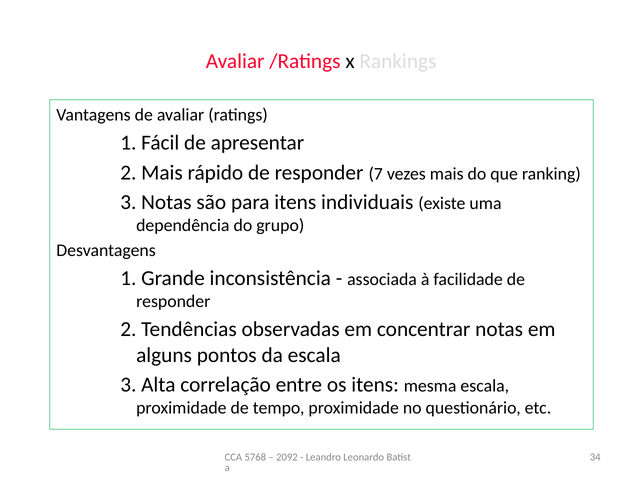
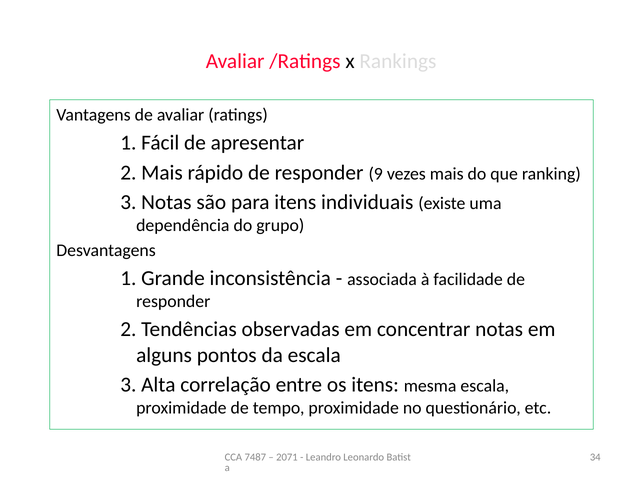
7: 7 -> 9
5768: 5768 -> 7487
2092: 2092 -> 2071
